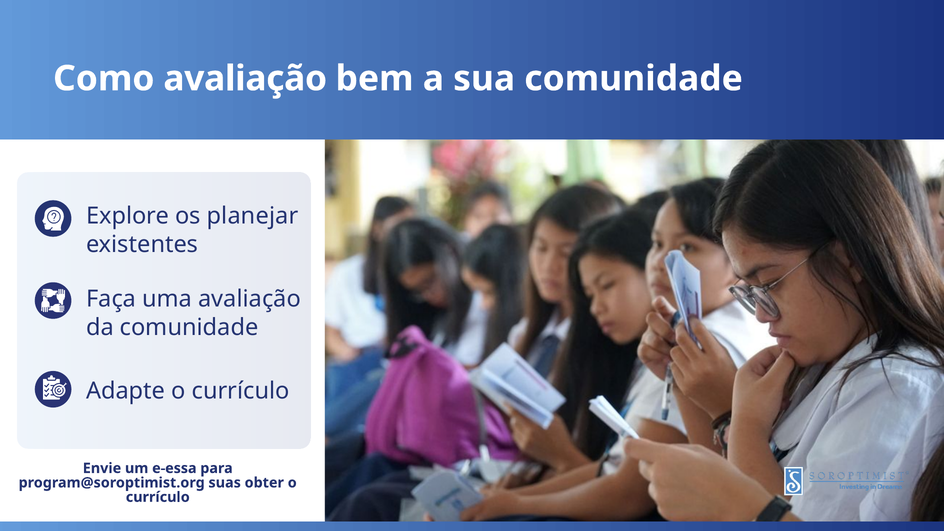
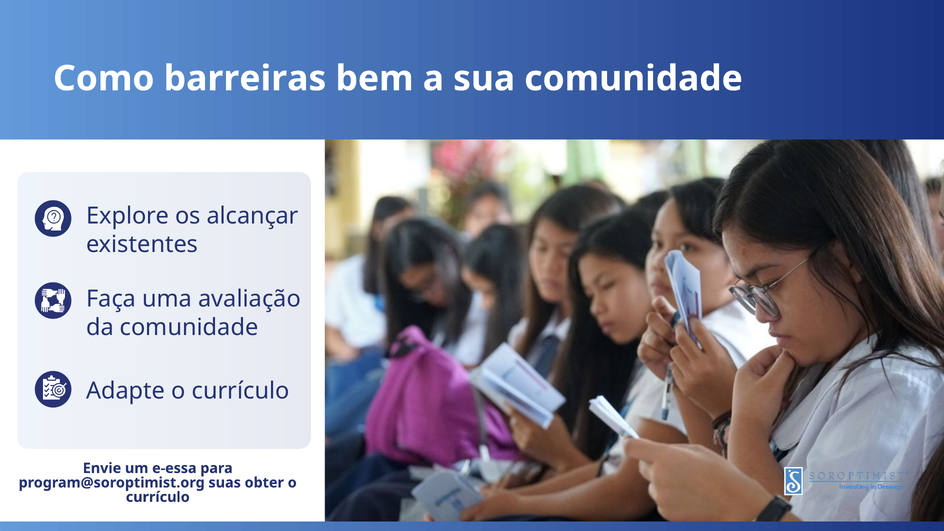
Como avaliação: avaliação -> barreiras
planejar: planejar -> alcançar
